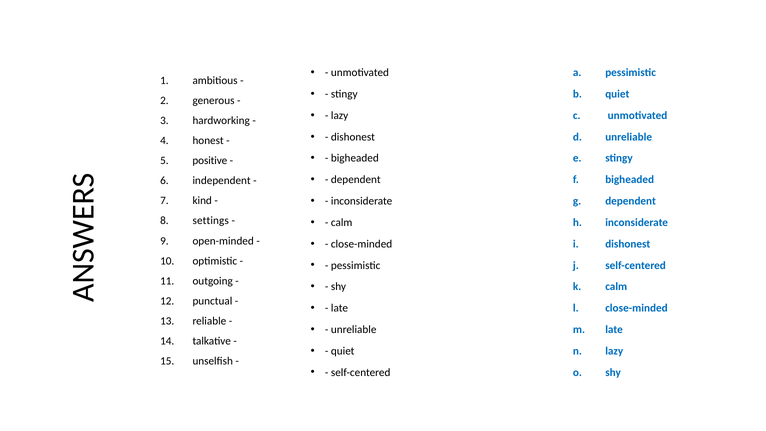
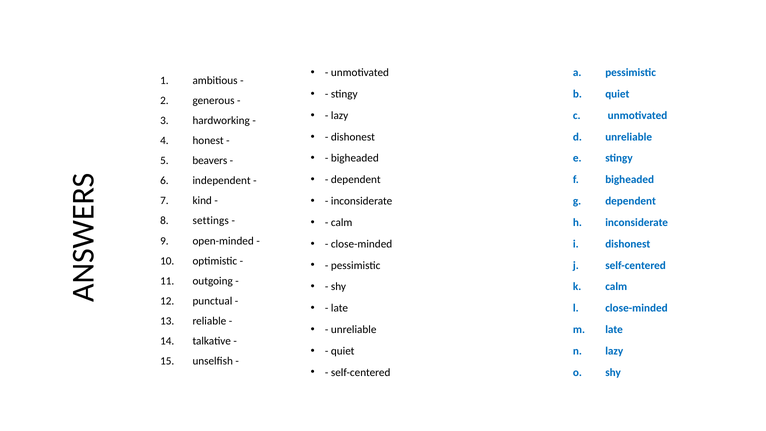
positive: positive -> beavers
